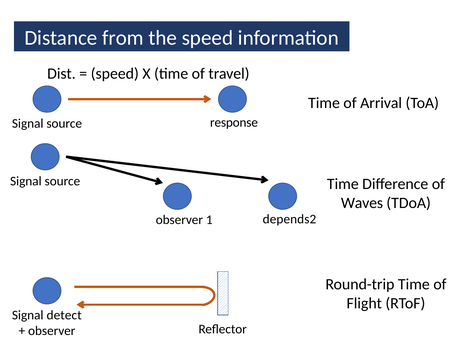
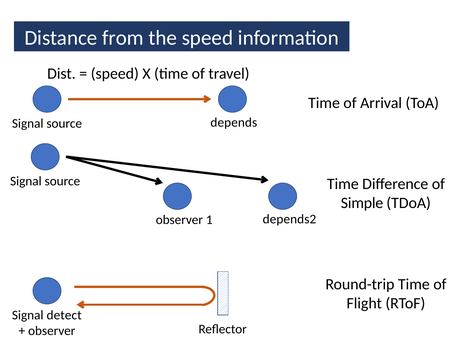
response: response -> depends
Waves: Waves -> Simple
